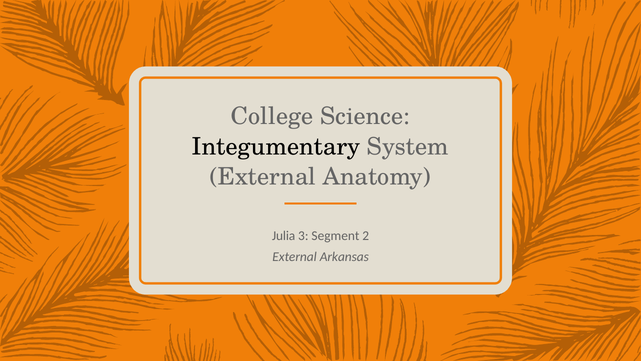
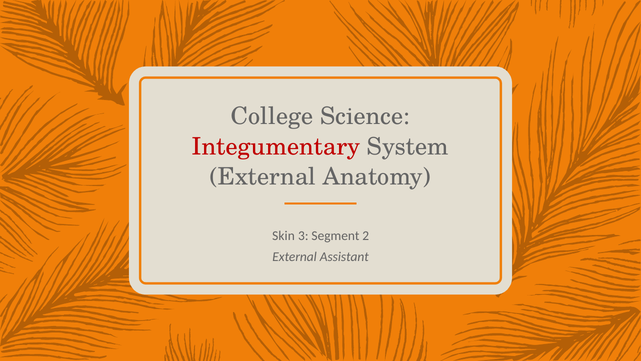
Integumentary colour: black -> red
Julia: Julia -> Skin
Arkansas: Arkansas -> Assistant
